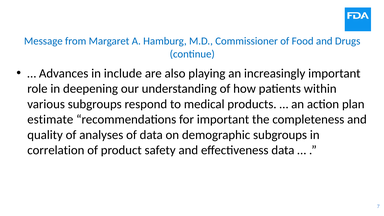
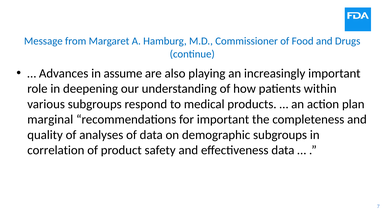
include: include -> assume
estimate: estimate -> marginal
